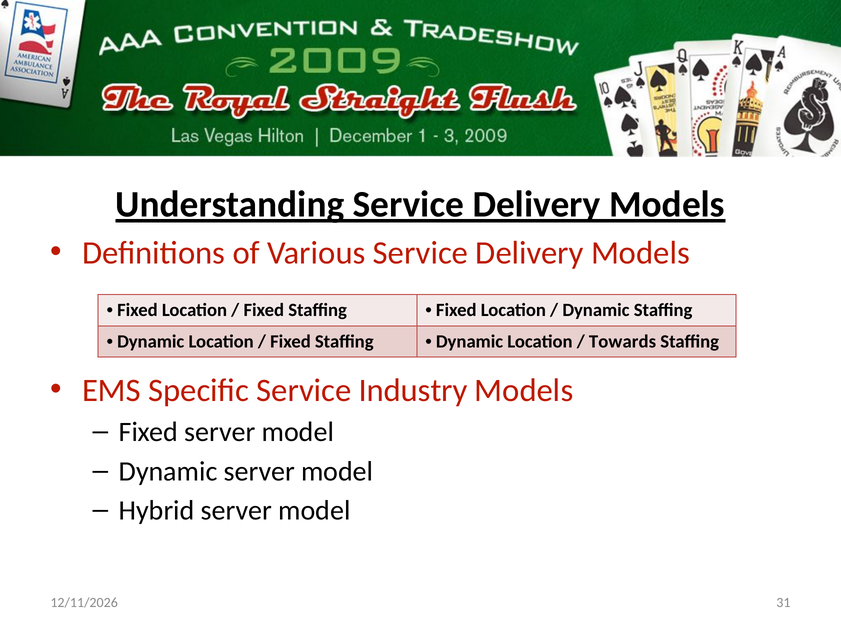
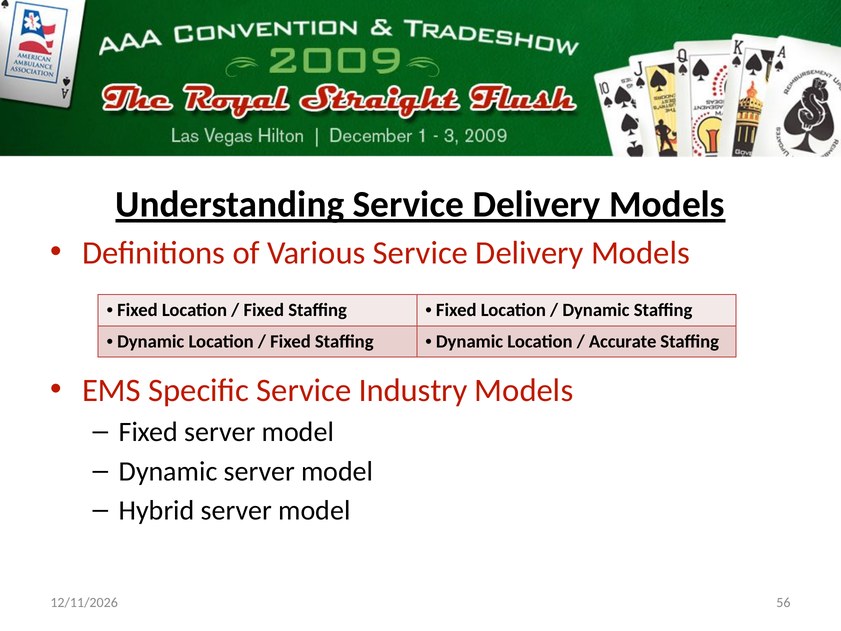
Towards: Towards -> Accurate
31: 31 -> 56
